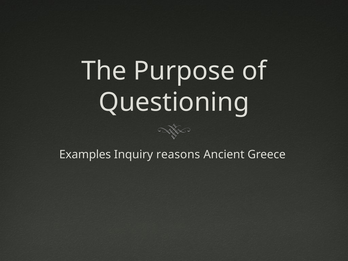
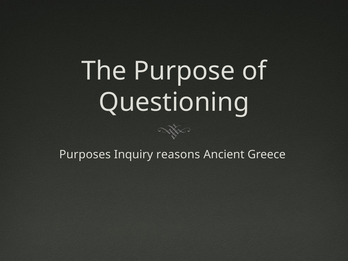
Examples: Examples -> Purposes
